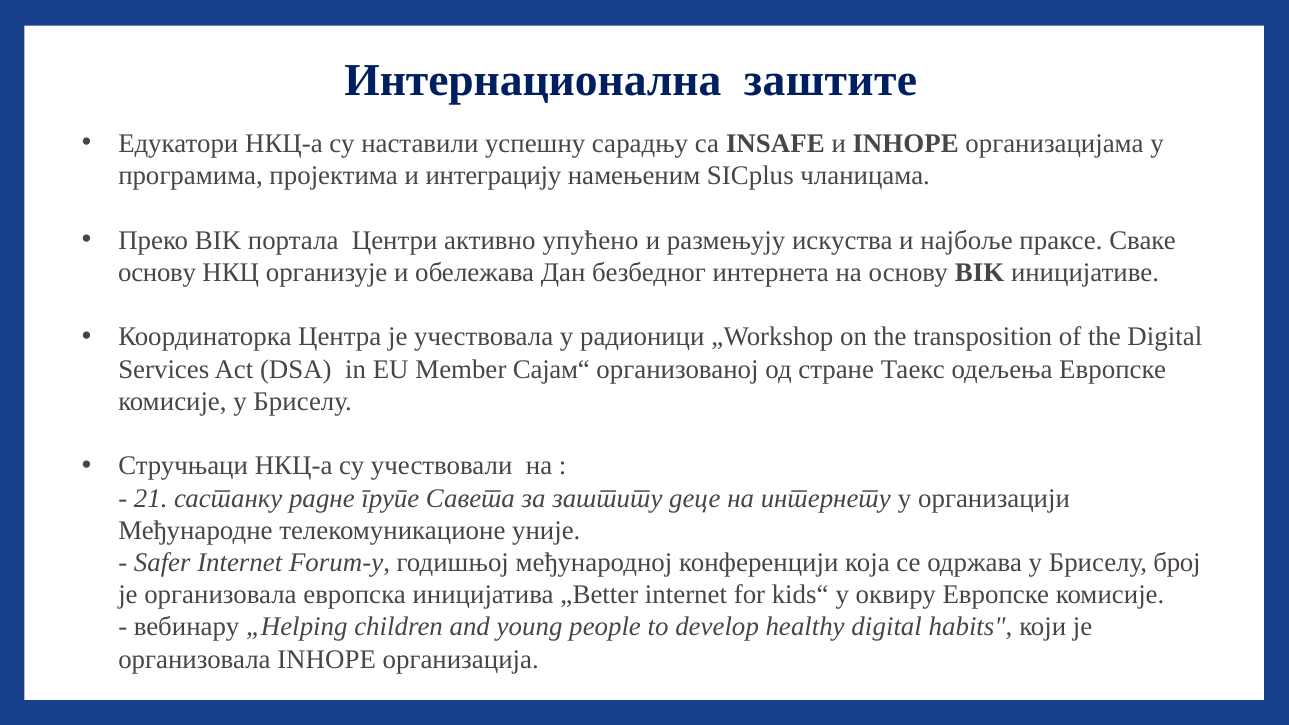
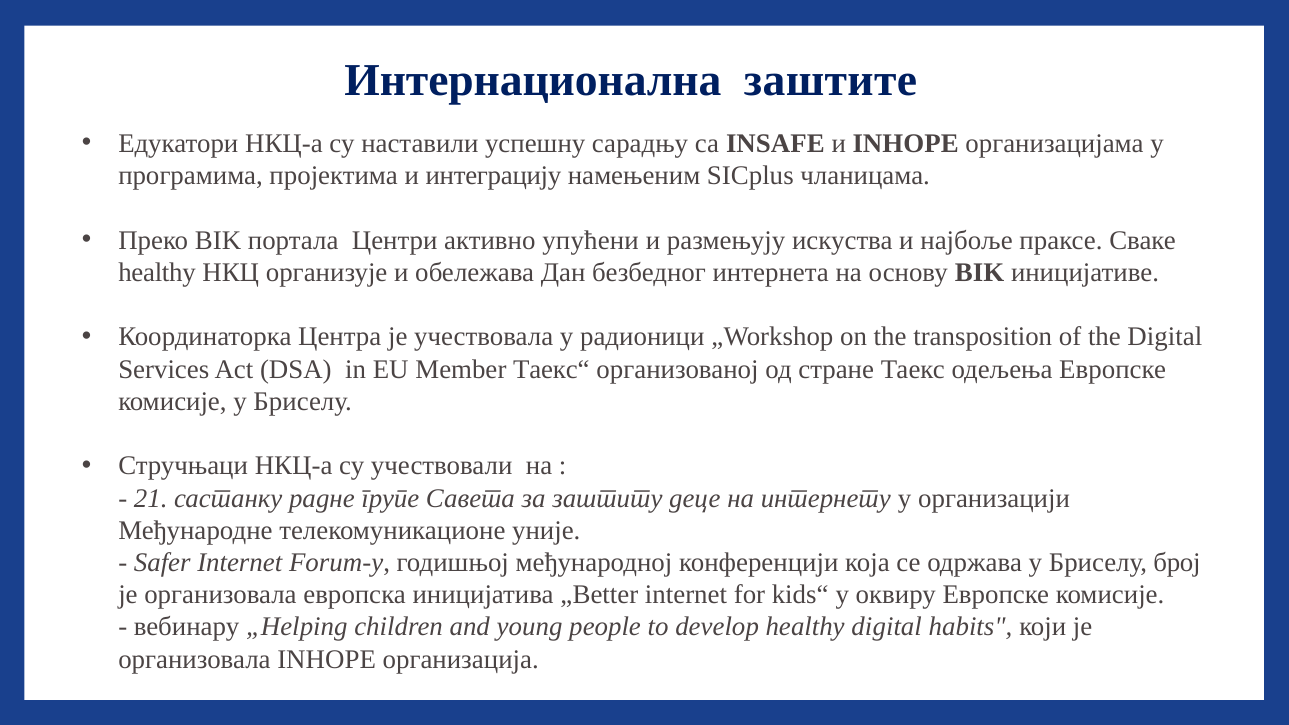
упућено: упућено -> упућени
основу at (157, 273): основу -> healthy
Сајам“: Сајам“ -> Таекс“
